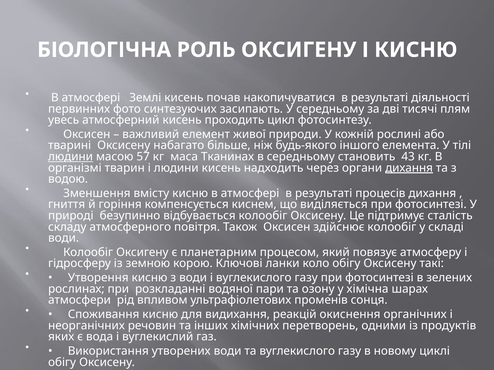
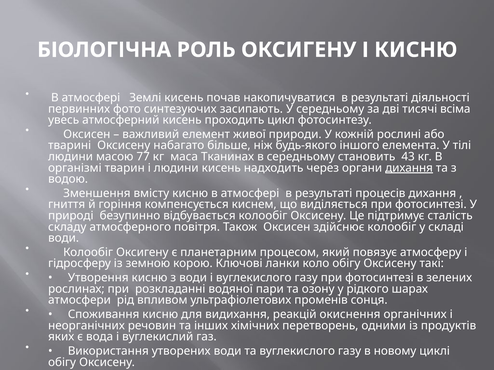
плям: плям -> всіма
людини at (71, 157) underline: present -> none
57: 57 -> 77
хімічна: хімічна -> рідкого
